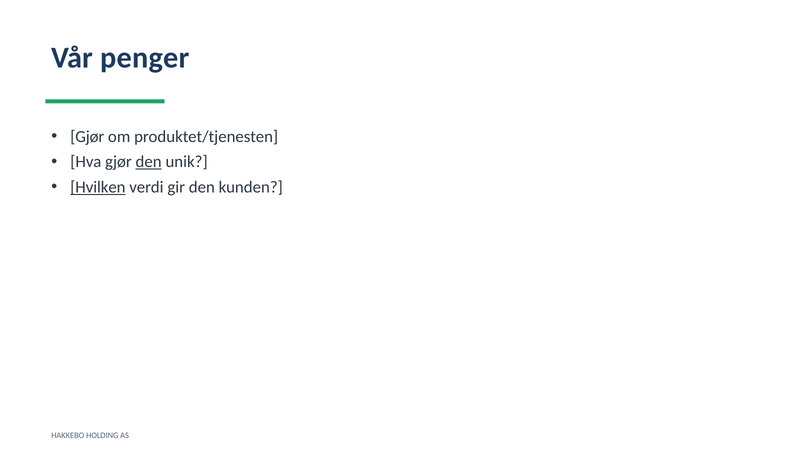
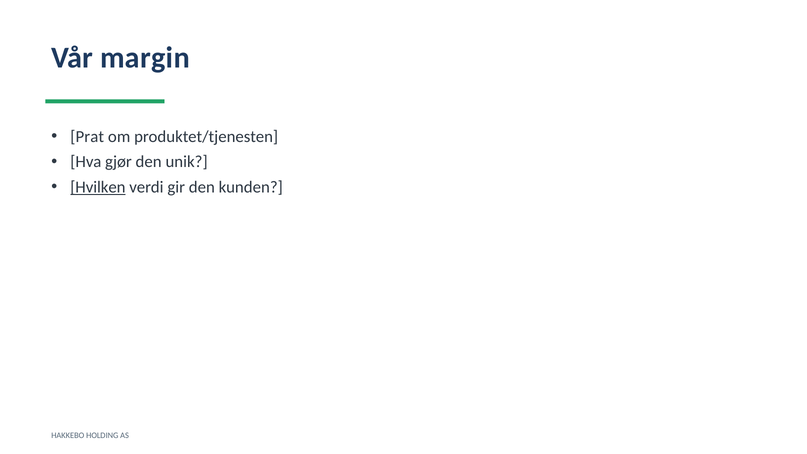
penger: penger -> margin
Gjør at (87, 137): Gjør -> Prat
den at (149, 162) underline: present -> none
